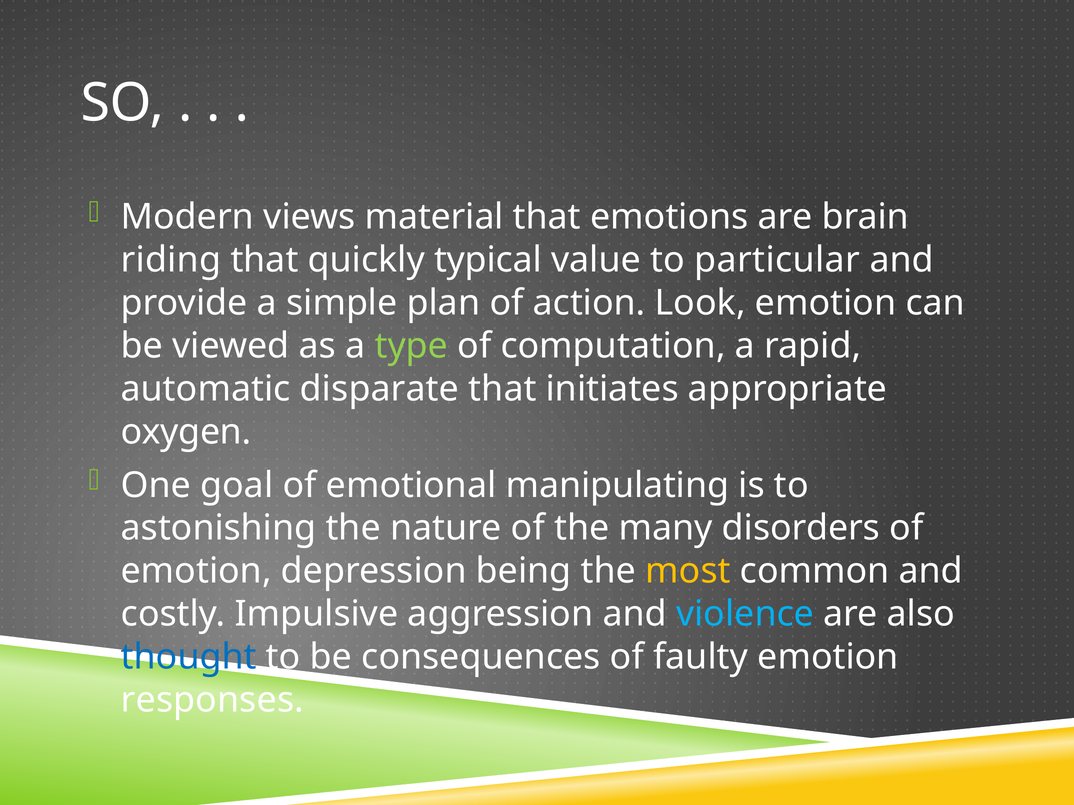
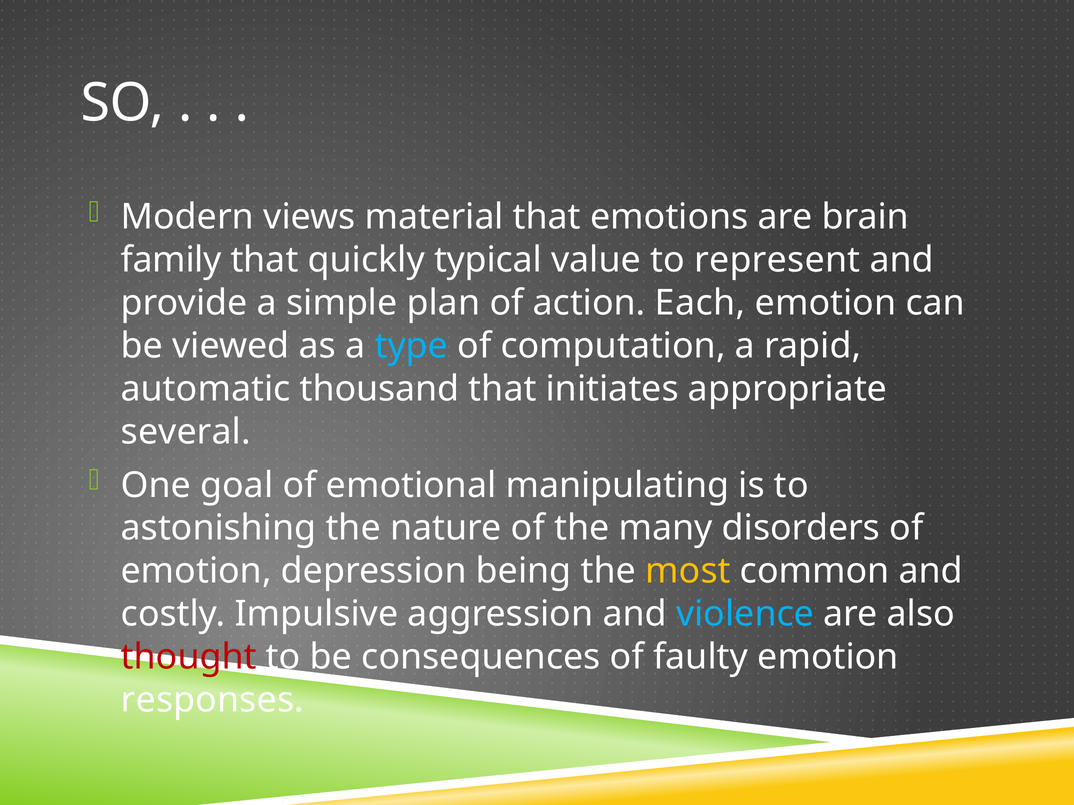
riding: riding -> family
particular: particular -> represent
Look: Look -> Each
type colour: light green -> light blue
disparate: disparate -> thousand
oxygen: oxygen -> several
thought colour: blue -> red
